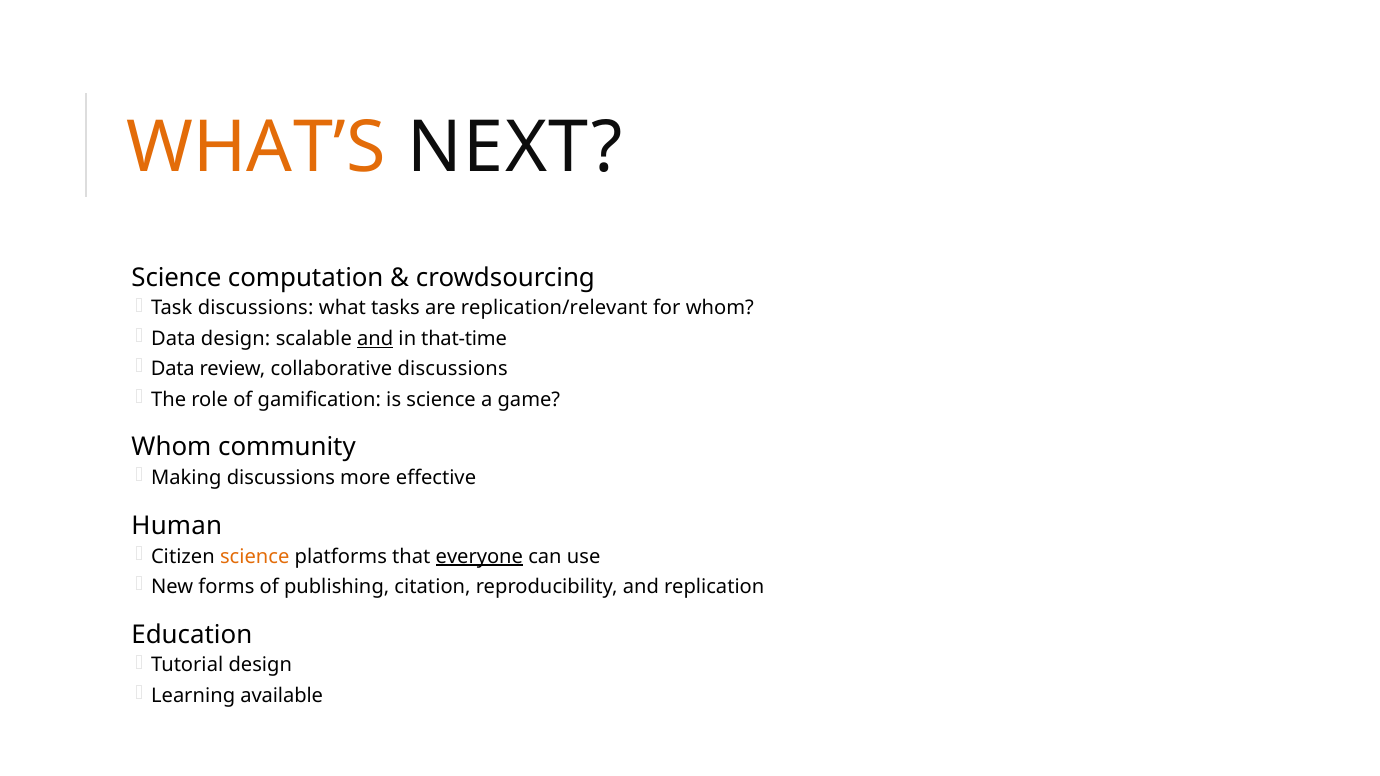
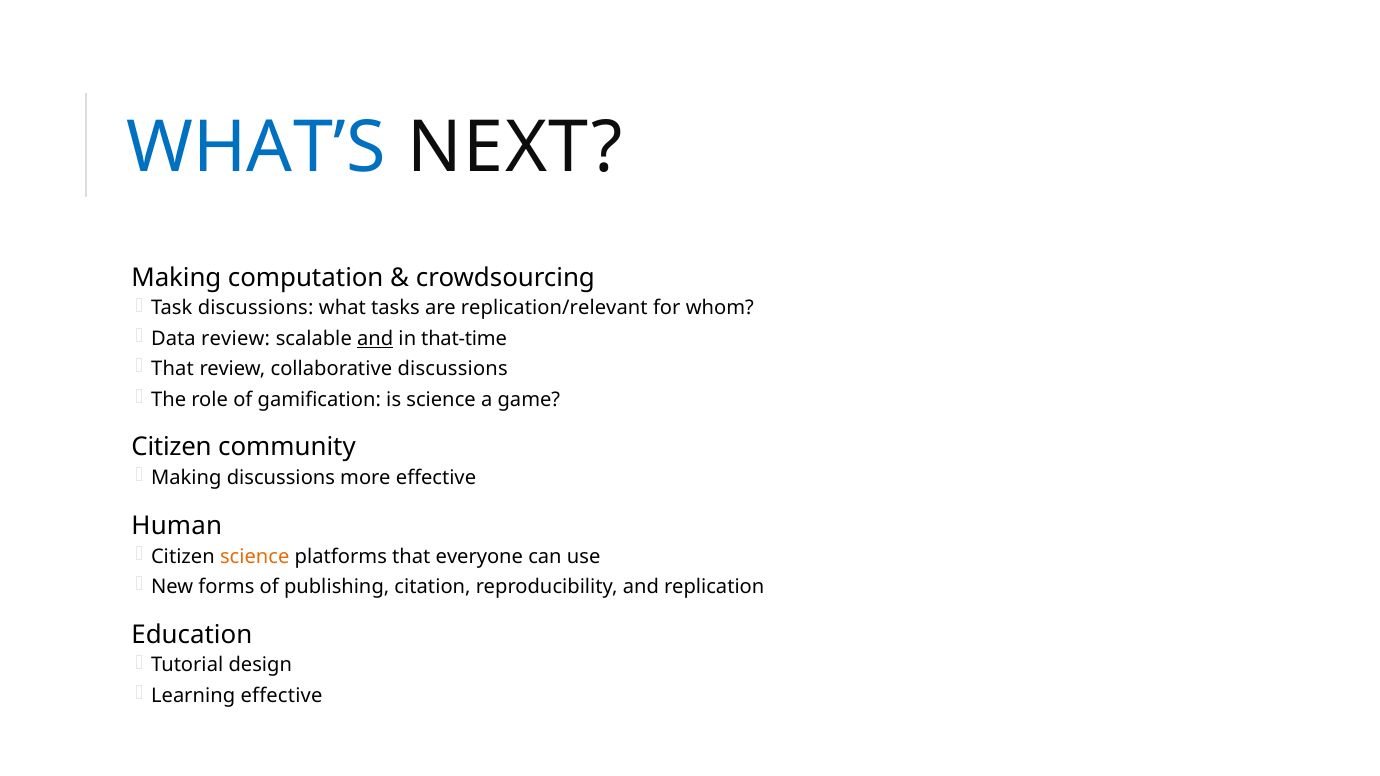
WHAT’S colour: orange -> blue
Science at (176, 278): Science -> Making
Data design: design -> review
Data at (173, 369): Data -> That
Whom at (171, 447): Whom -> Citizen
everyone underline: present -> none
Learning available: available -> effective
